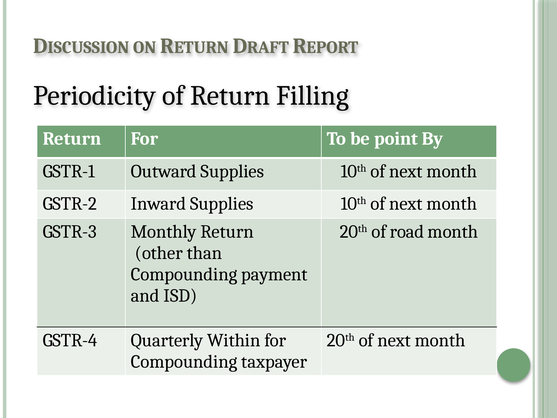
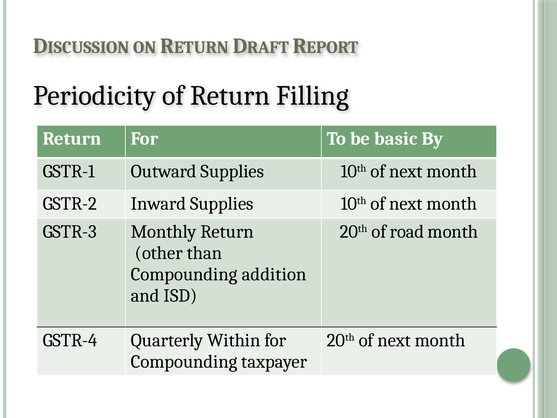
point: point -> basic
payment: payment -> addition
